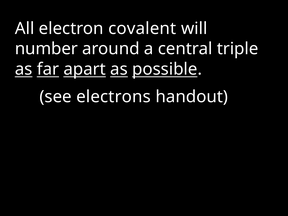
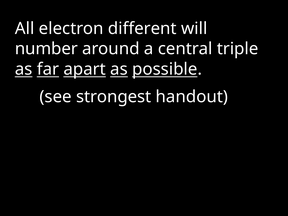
covalent: covalent -> different
electrons: electrons -> strongest
